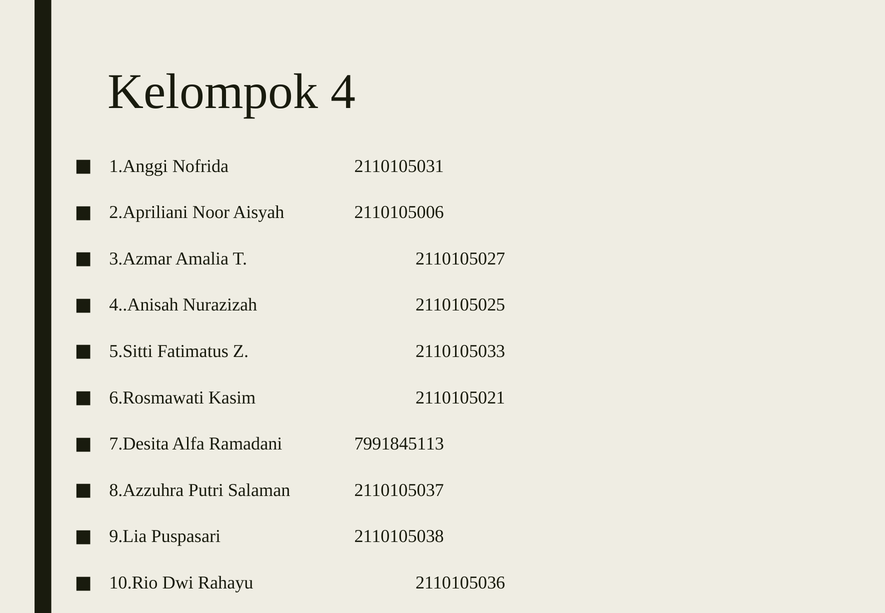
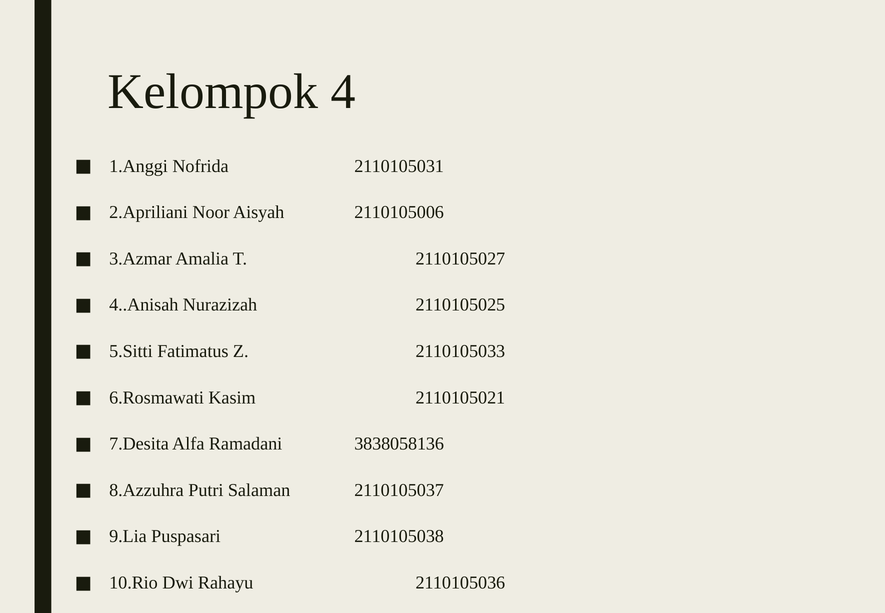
7991845113: 7991845113 -> 3838058136
